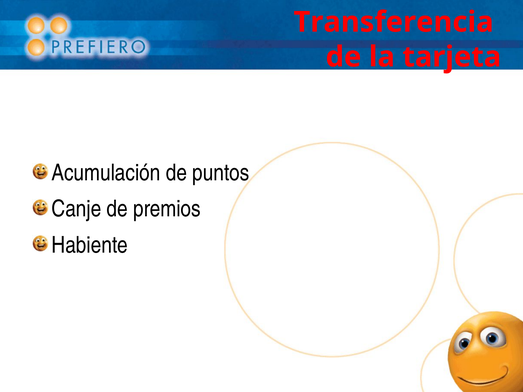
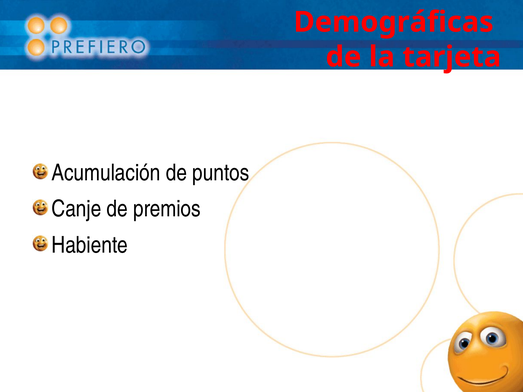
Transferencia: Transferencia -> Demográficas
